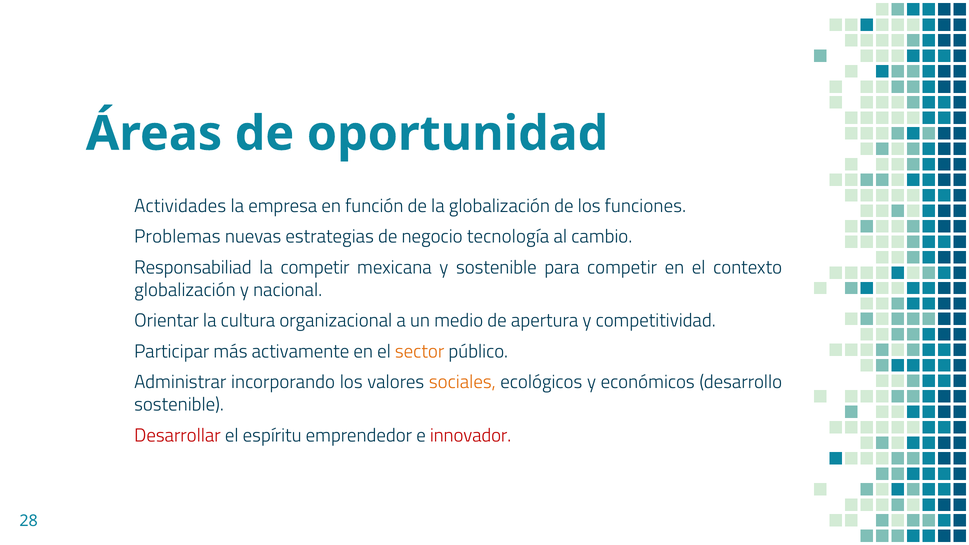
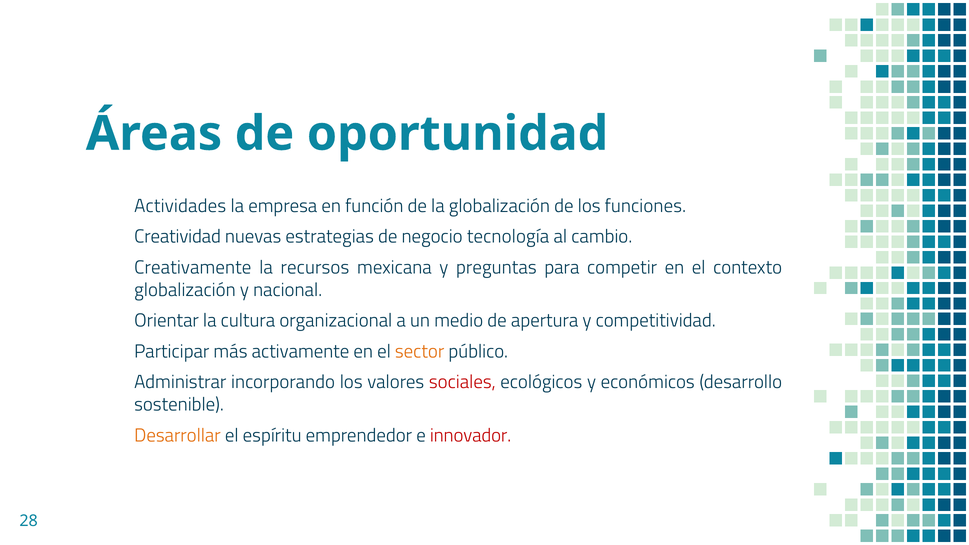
Problemas: Problemas -> Creatividad
Responsabiliad: Responsabiliad -> Creativamente
la competir: competir -> recursos
y sostenible: sostenible -> preguntas
sociales colour: orange -> red
Desarrollar colour: red -> orange
